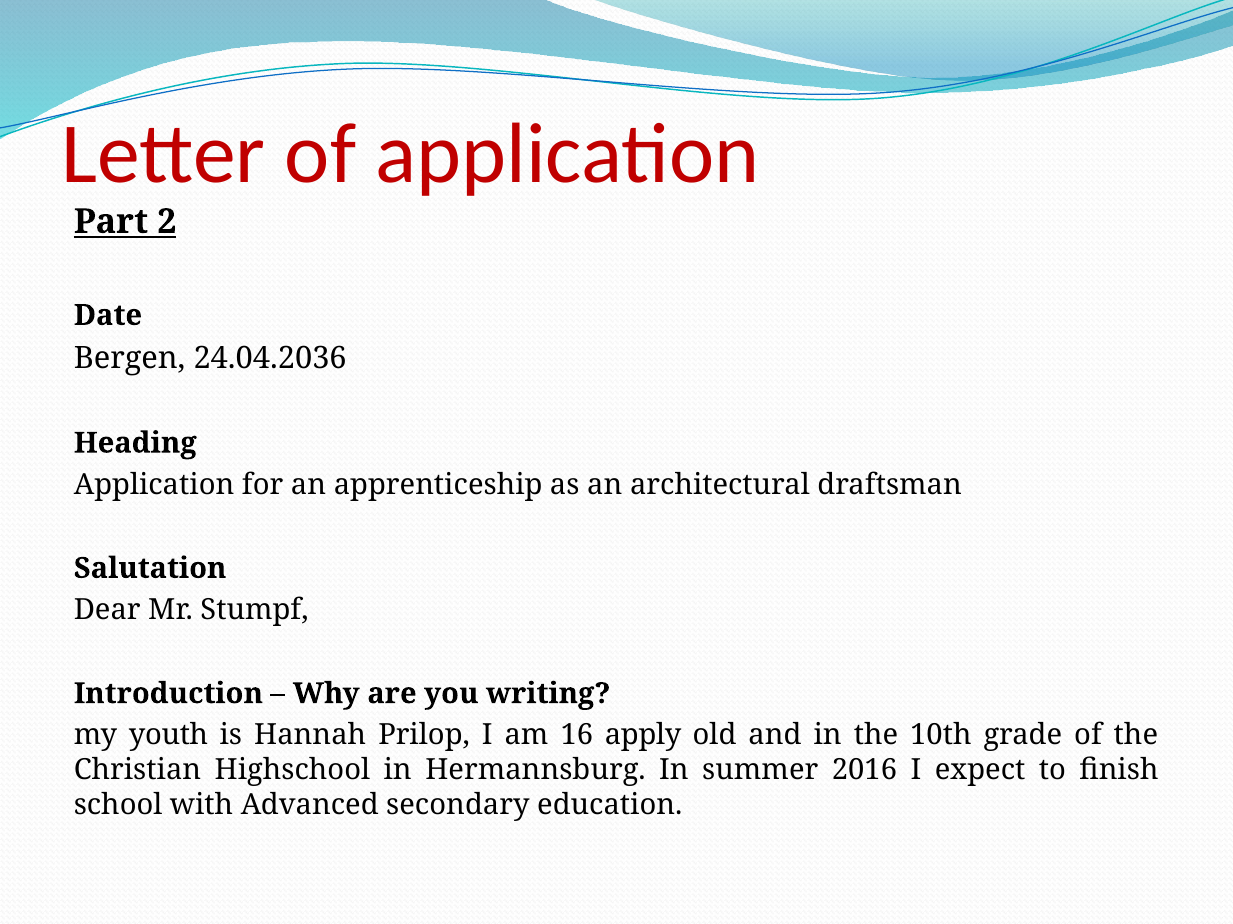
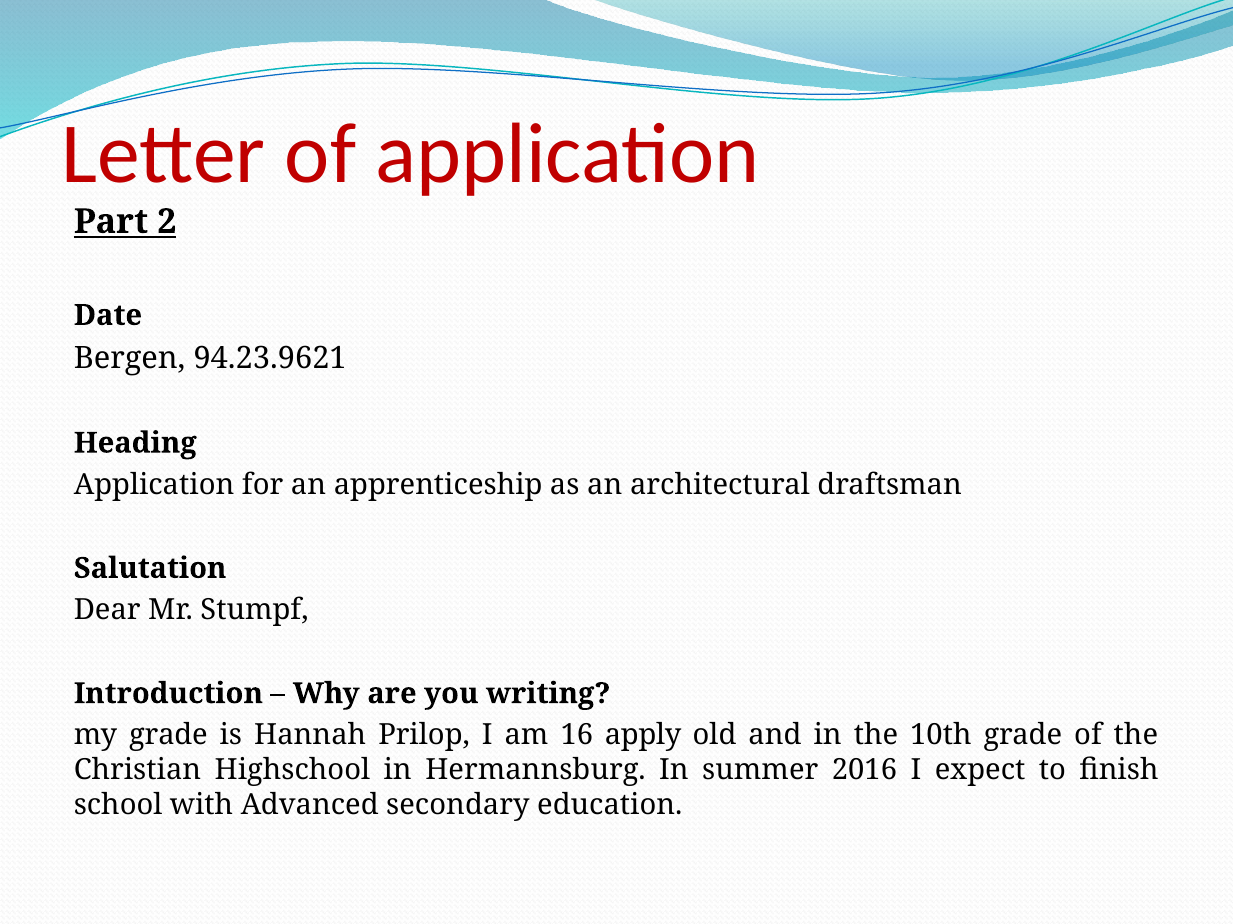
24.04.2036: 24.04.2036 -> 94.23.9621
my youth: youth -> grade
